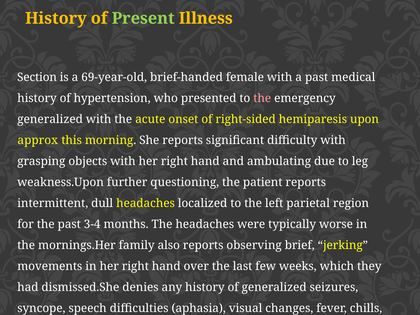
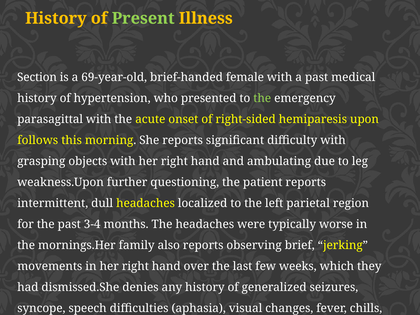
the at (262, 98) colour: pink -> light green
generalized at (50, 119): generalized -> parasagittal
approx: approx -> follows
